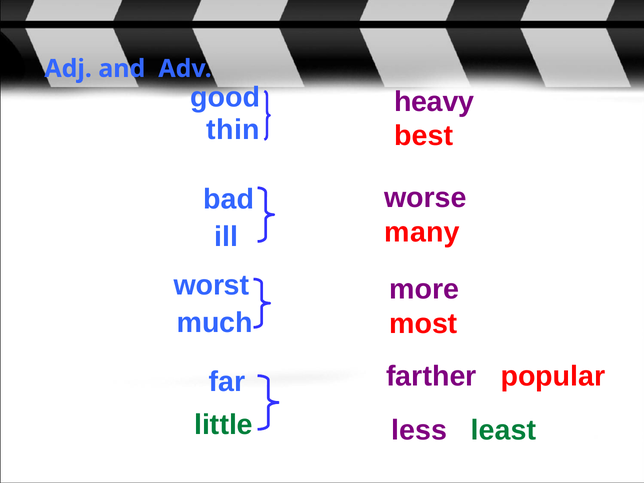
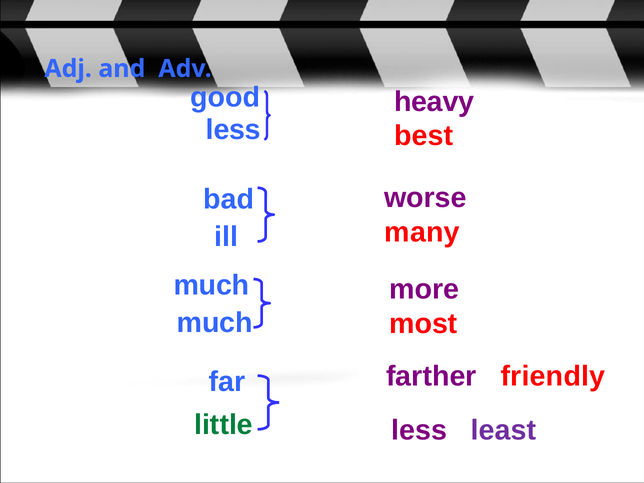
thin at (233, 130): thin -> less
worst at (212, 285): worst -> much
popular: popular -> friendly
least colour: green -> purple
